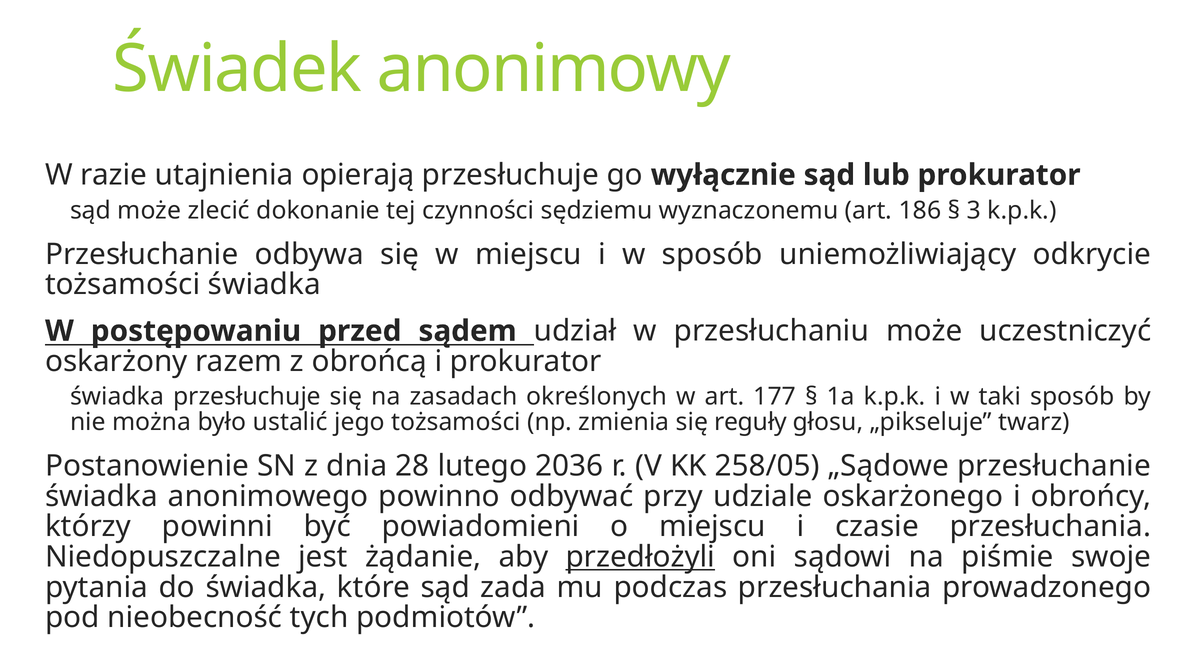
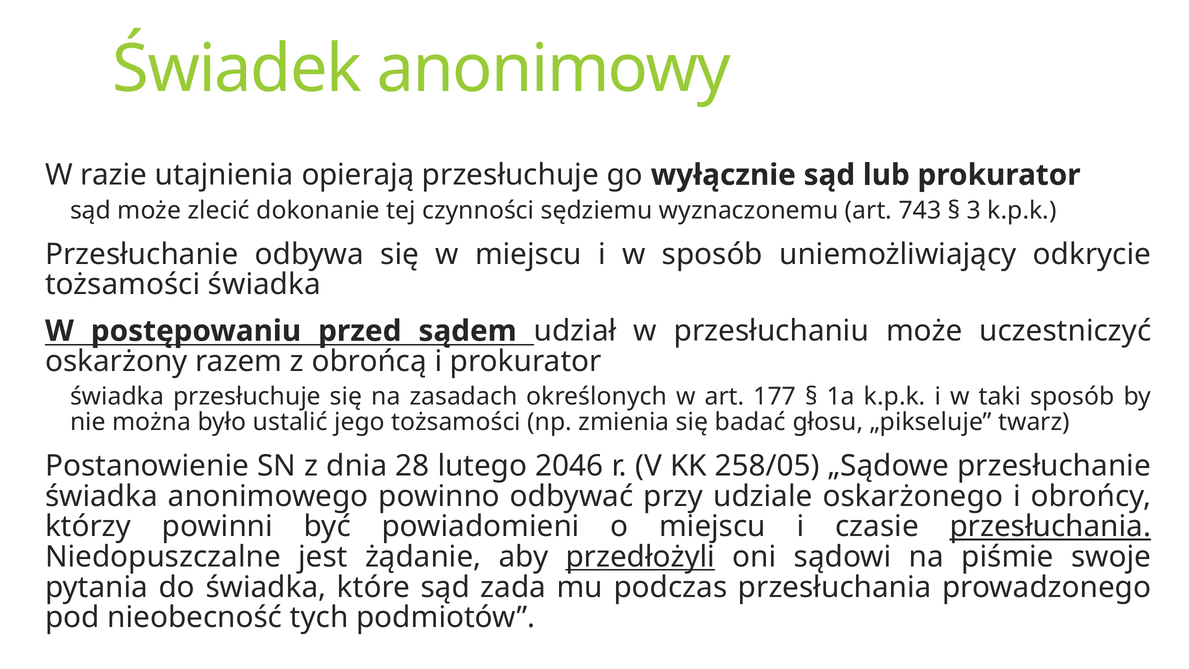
186: 186 -> 743
reguły: reguły -> badać
2036: 2036 -> 2046
przesłuchania at (1050, 526) underline: none -> present
